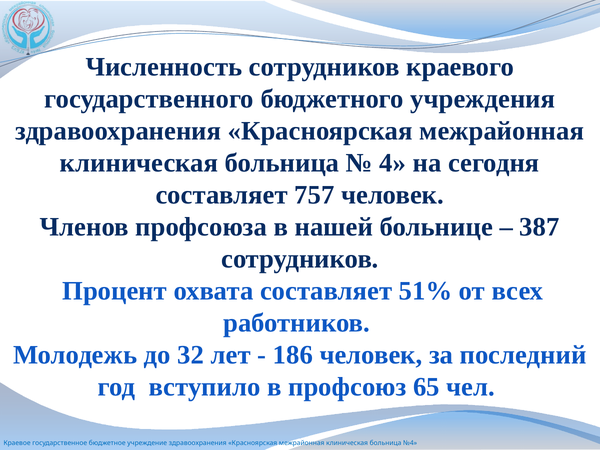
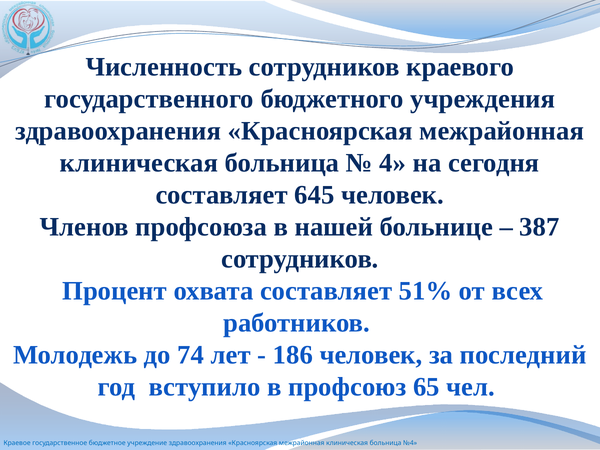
757: 757 -> 645
32: 32 -> 74
